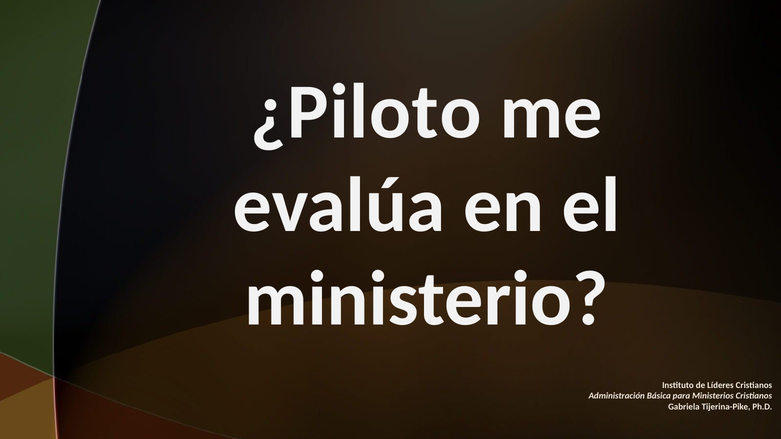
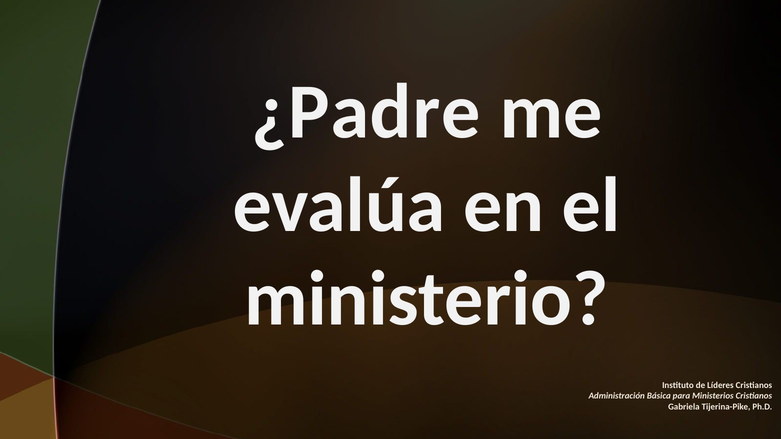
¿Piloto: ¿Piloto -> ¿Padre
